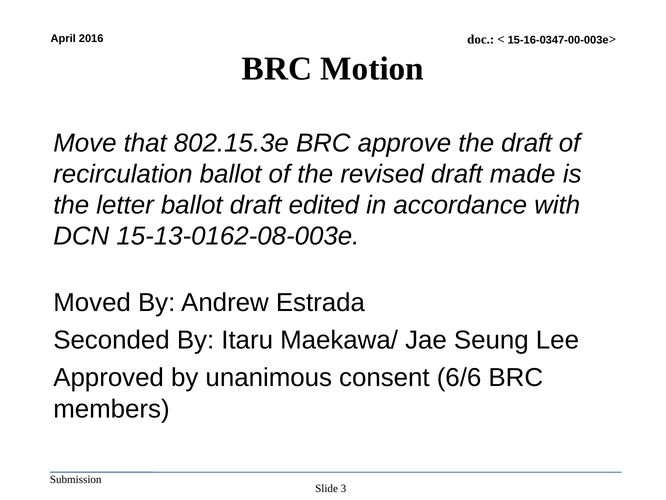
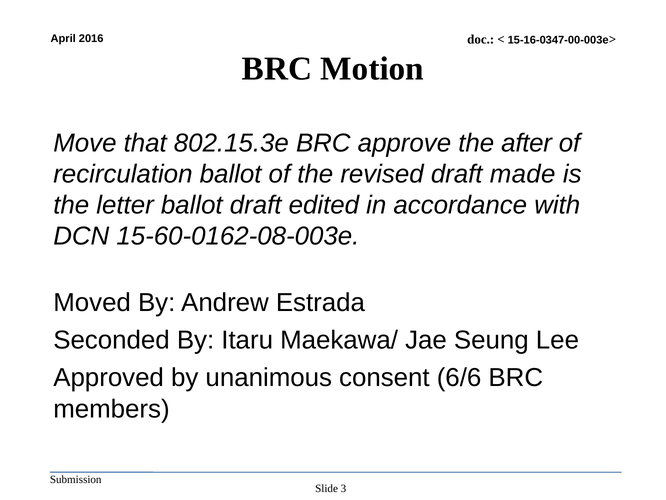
the draft: draft -> after
15-13-0162-08-003e: 15-13-0162-08-003e -> 15-60-0162-08-003e
